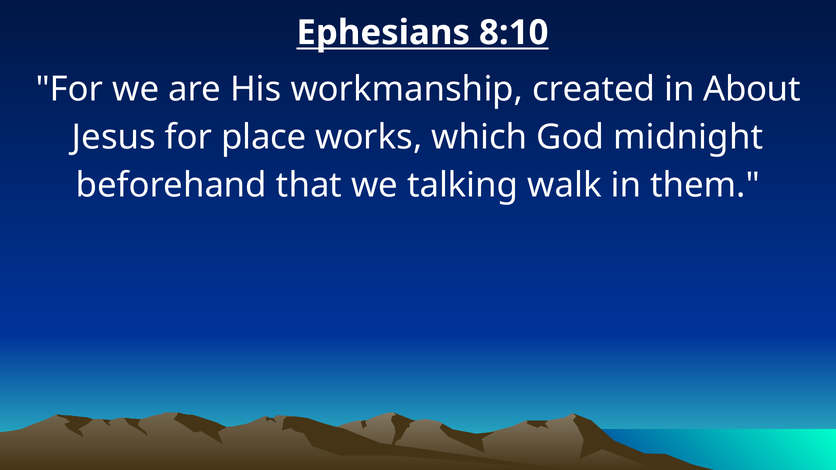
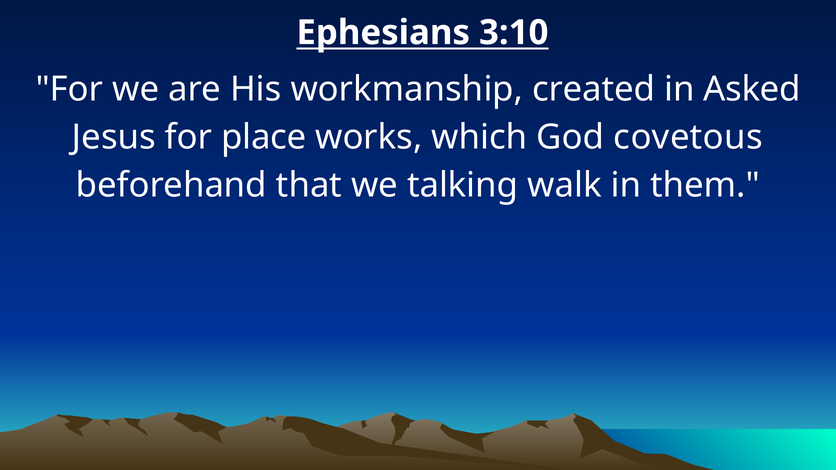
8:10: 8:10 -> 3:10
About: About -> Asked
midnight: midnight -> covetous
